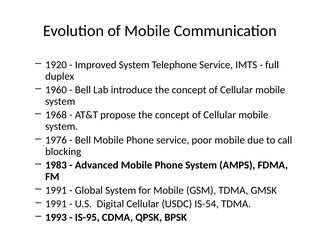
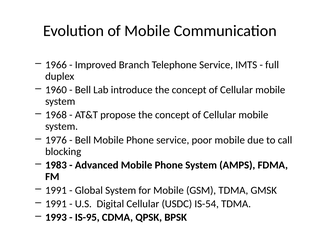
1920: 1920 -> 1966
Improved System: System -> Branch
